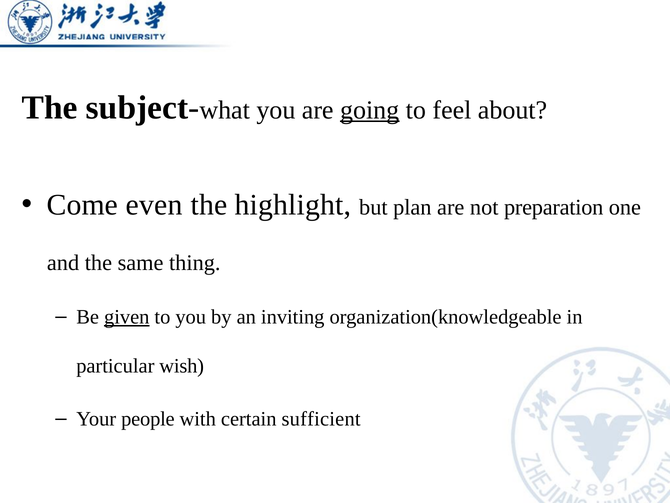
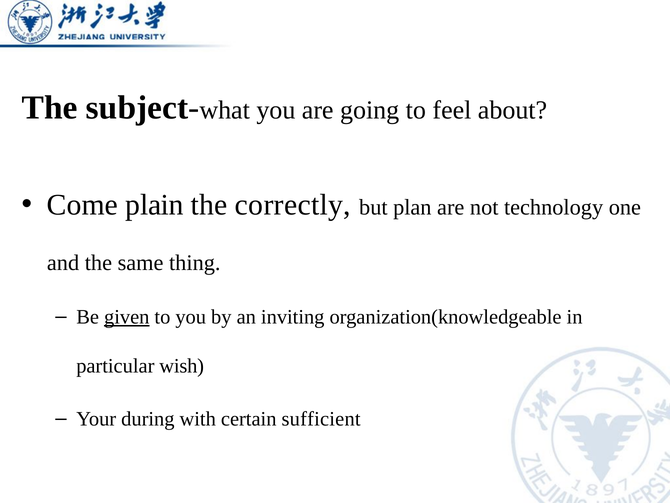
going underline: present -> none
even: even -> plain
highlight: highlight -> correctly
preparation: preparation -> technology
people: people -> during
